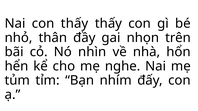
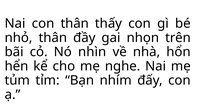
con thấy: thấy -> thân
